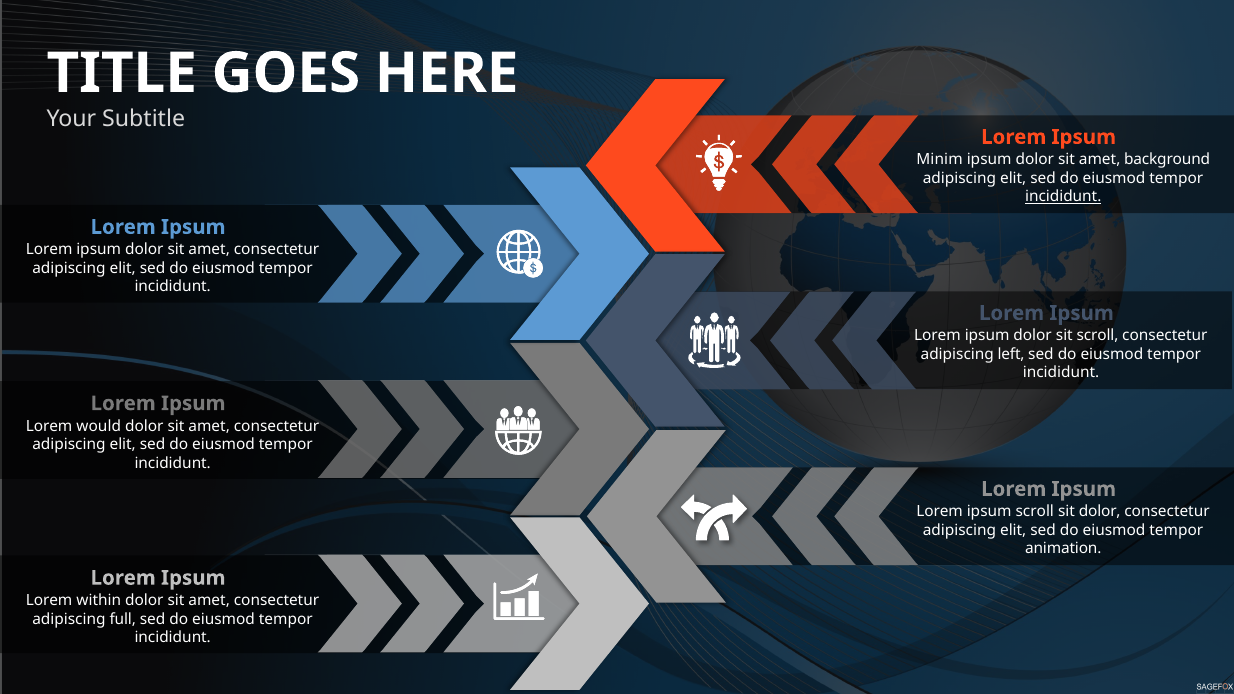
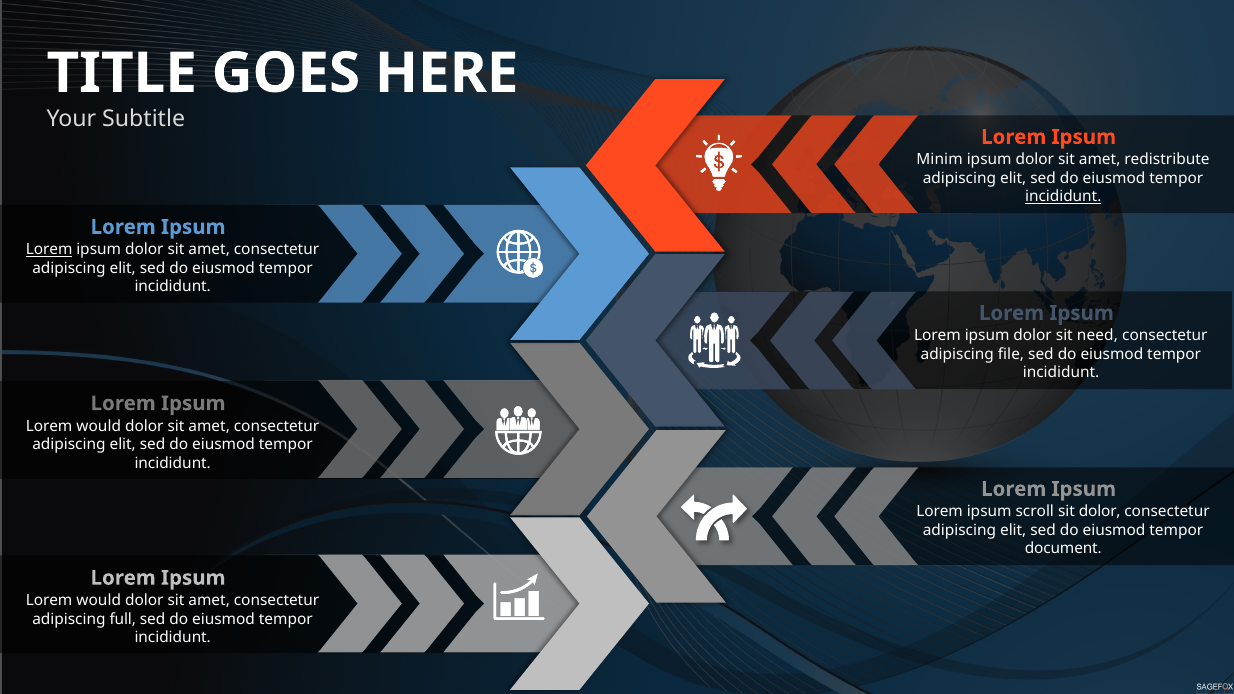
background: background -> redistribute
Lorem at (49, 250) underline: none -> present
sit scroll: scroll -> need
left: left -> file
animation: animation -> document
within at (99, 601): within -> would
